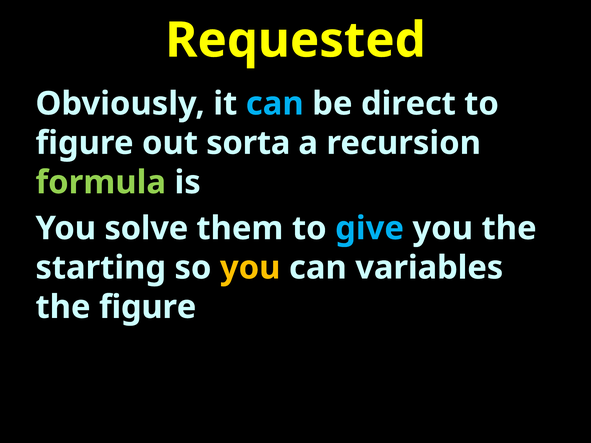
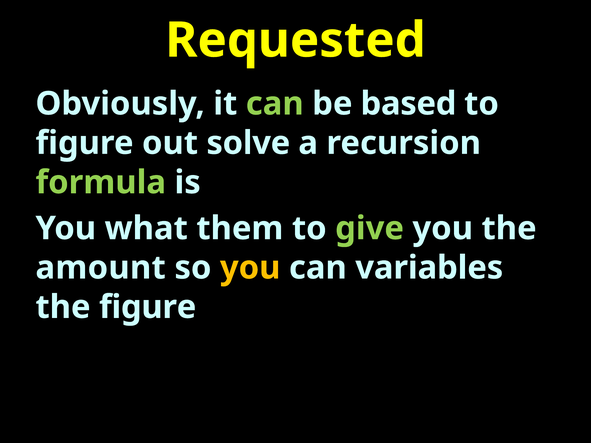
can at (275, 104) colour: light blue -> light green
direct: direct -> based
sorta: sorta -> solve
solve: solve -> what
give colour: light blue -> light green
starting: starting -> amount
